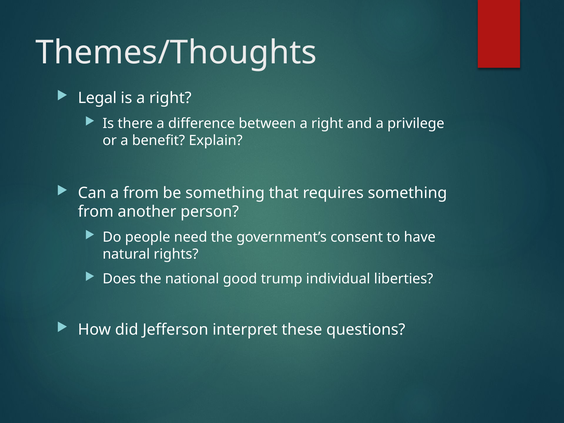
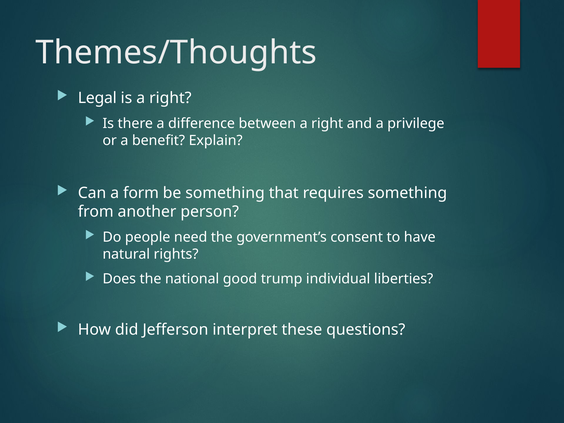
a from: from -> form
